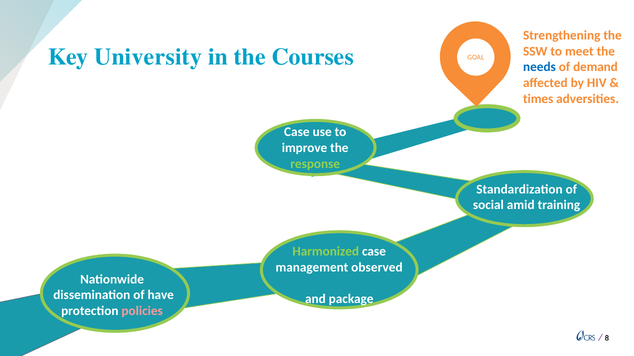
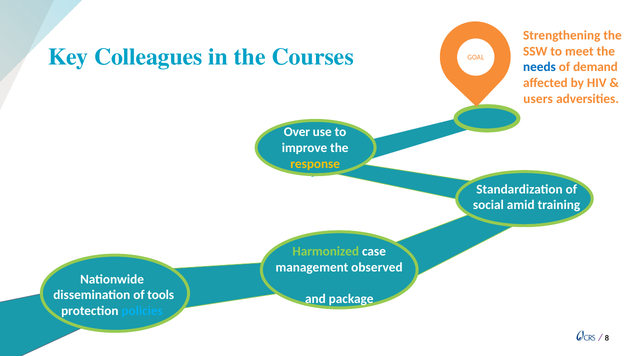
University: University -> Colleagues
times: times -> users
Case at (297, 132): Case -> Over
response colour: light green -> yellow
have: have -> tools
policies colour: pink -> light blue
